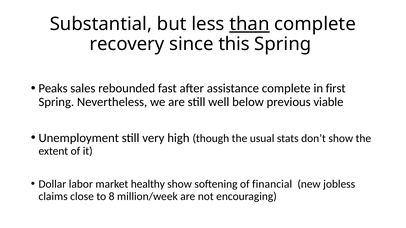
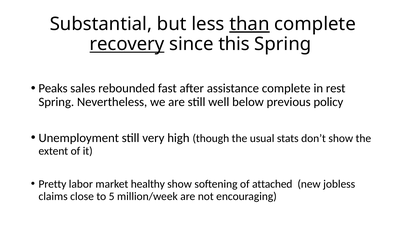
recovery underline: none -> present
first: first -> rest
viable: viable -> policy
Dollar: Dollar -> Pretty
financial: financial -> attached
8: 8 -> 5
